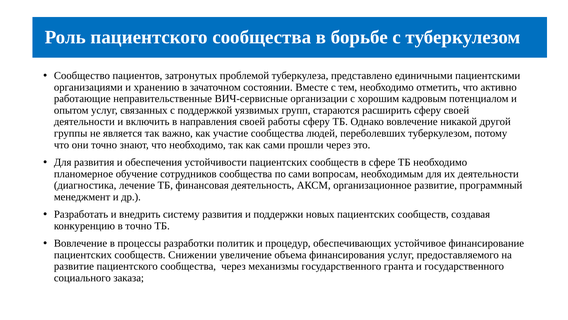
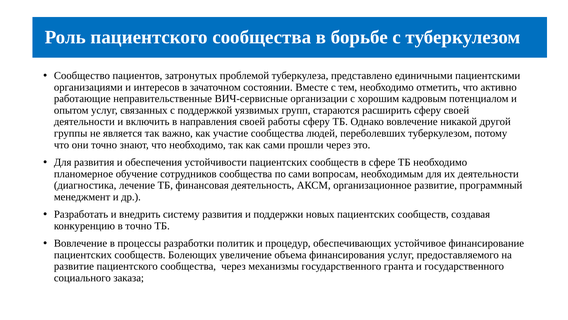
хранению: хранению -> интересов
Снижении: Снижении -> Болеющих
